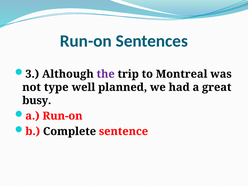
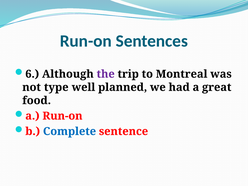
3: 3 -> 6
busy: busy -> food
Complete colour: black -> blue
